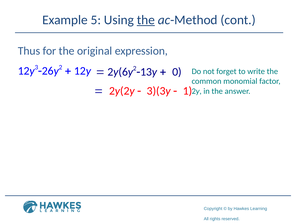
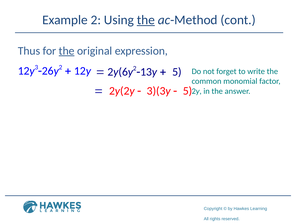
Example 5: 5 -> 2
the at (67, 51) underline: none -> present
0 at (177, 72): 0 -> 5
1 at (188, 91): 1 -> 5
